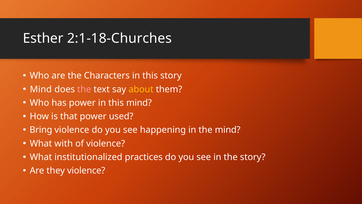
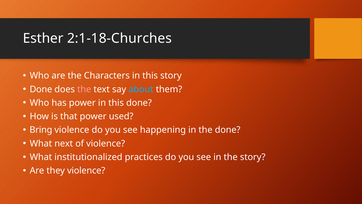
Mind at (41, 89): Mind -> Done
about colour: yellow -> light blue
this mind: mind -> done
the mind: mind -> done
with: with -> next
